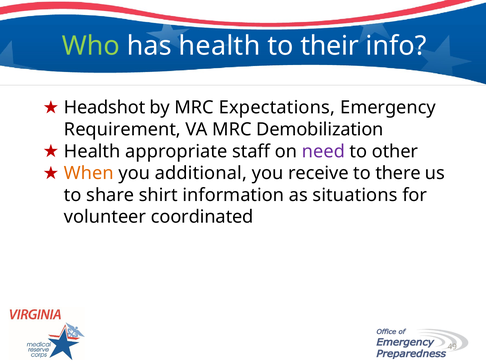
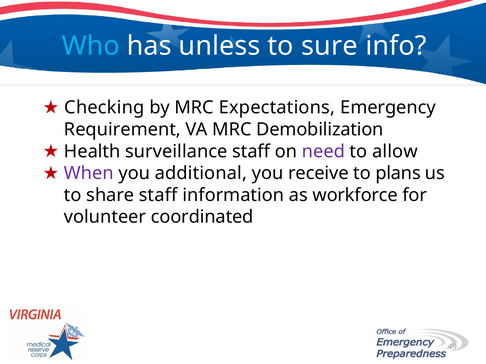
Who colour: light green -> light blue
has health: health -> unless
their: their -> sure
Headshot: Headshot -> Checking
appropriate: appropriate -> surveillance
other: other -> allow
When colour: orange -> purple
there: there -> plans
share shirt: shirt -> staff
situations: situations -> workforce
